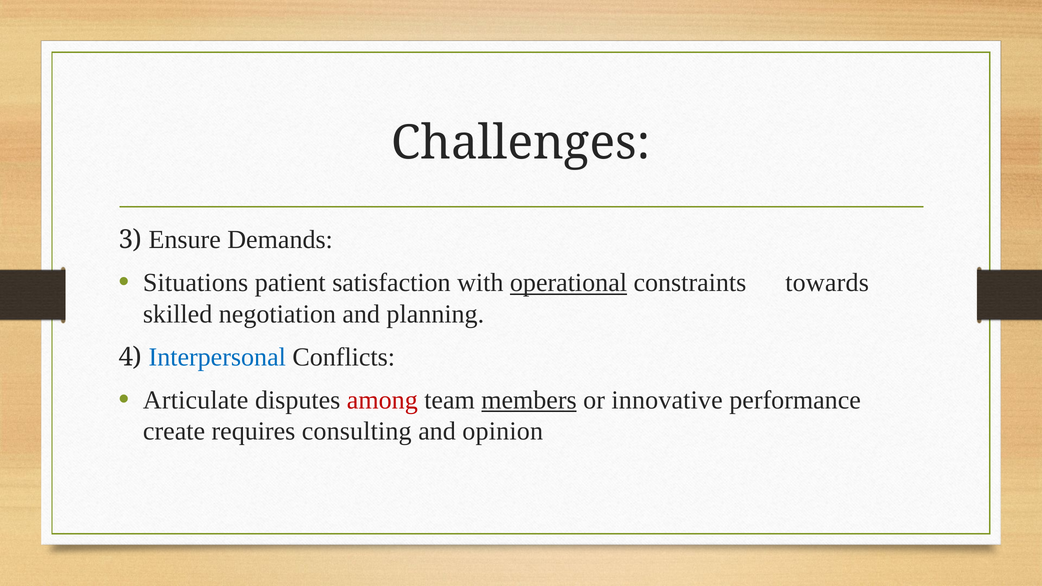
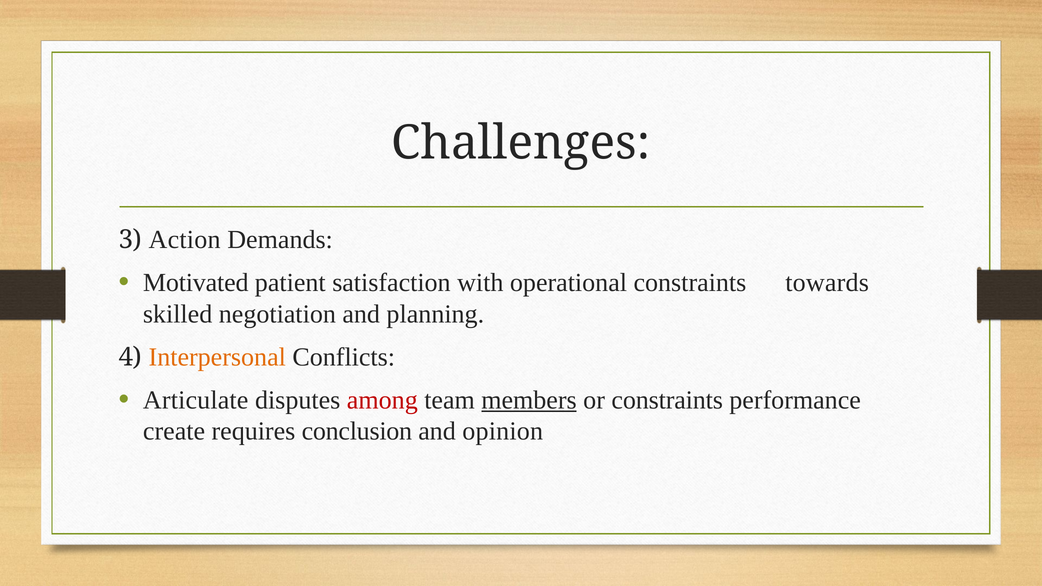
Ensure: Ensure -> Action
Situations: Situations -> Motivated
operational underline: present -> none
Interpersonal colour: blue -> orange
or innovative: innovative -> constraints
consulting: consulting -> conclusion
